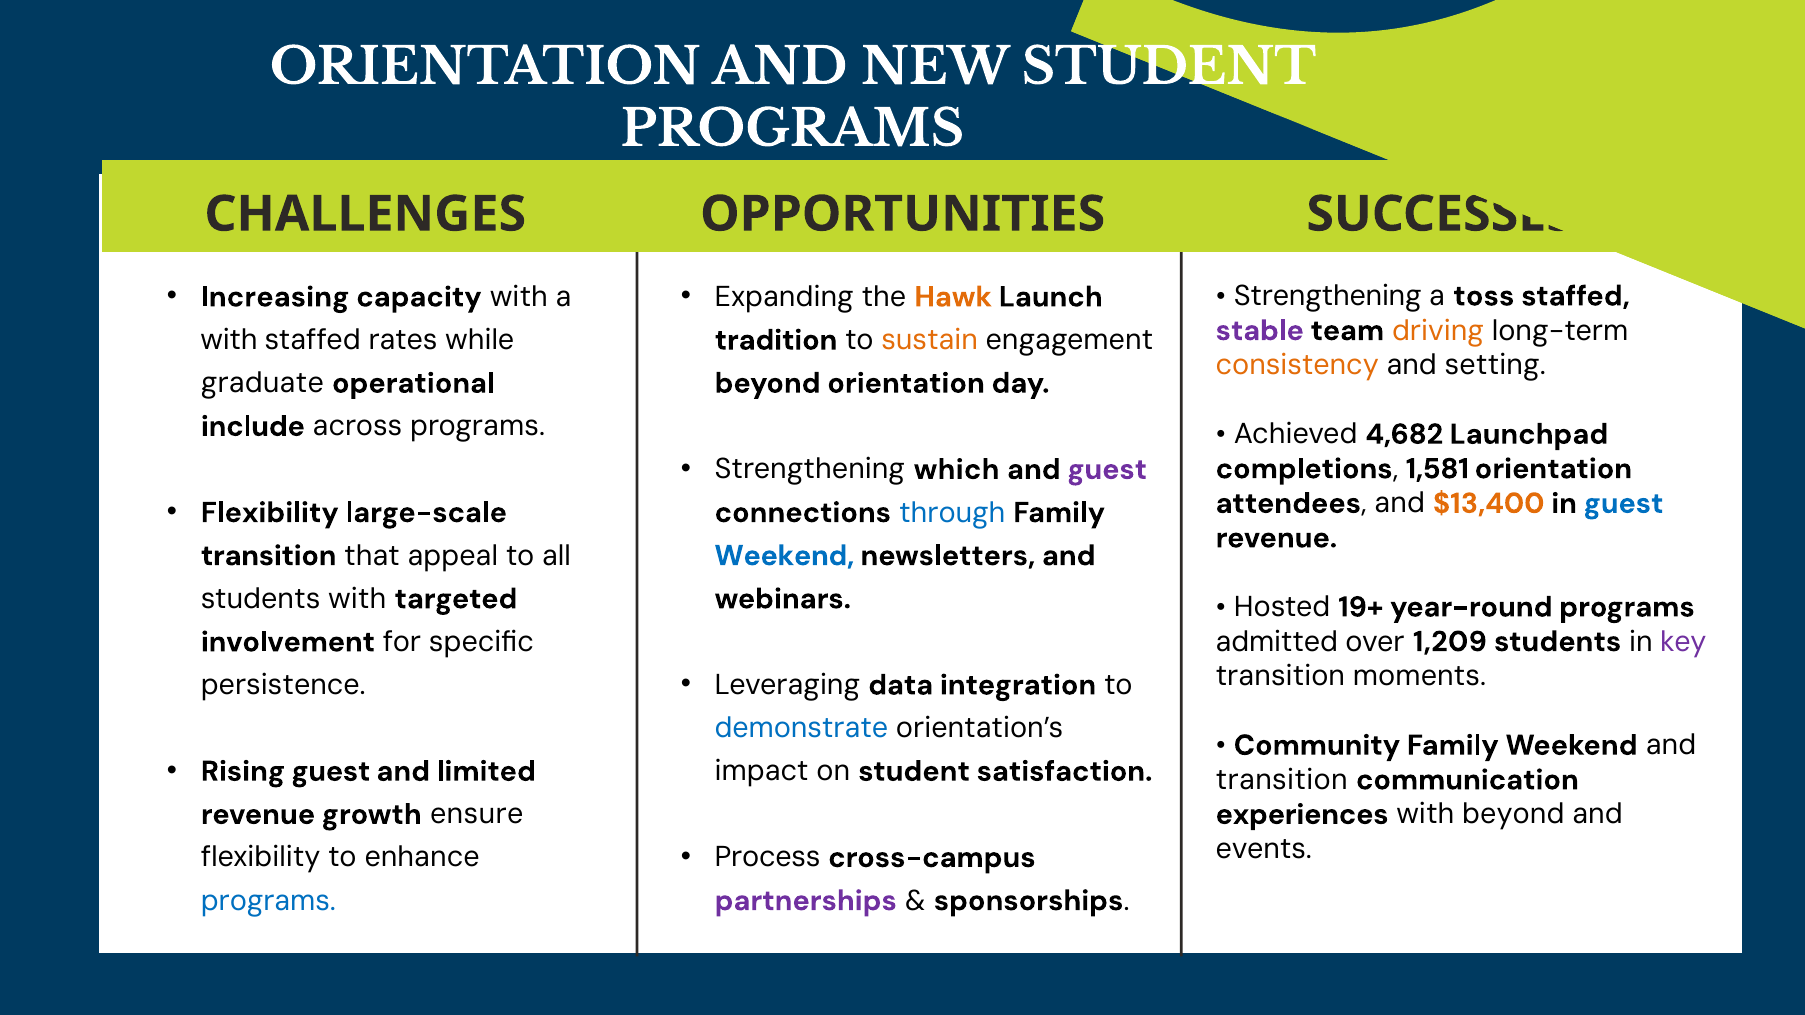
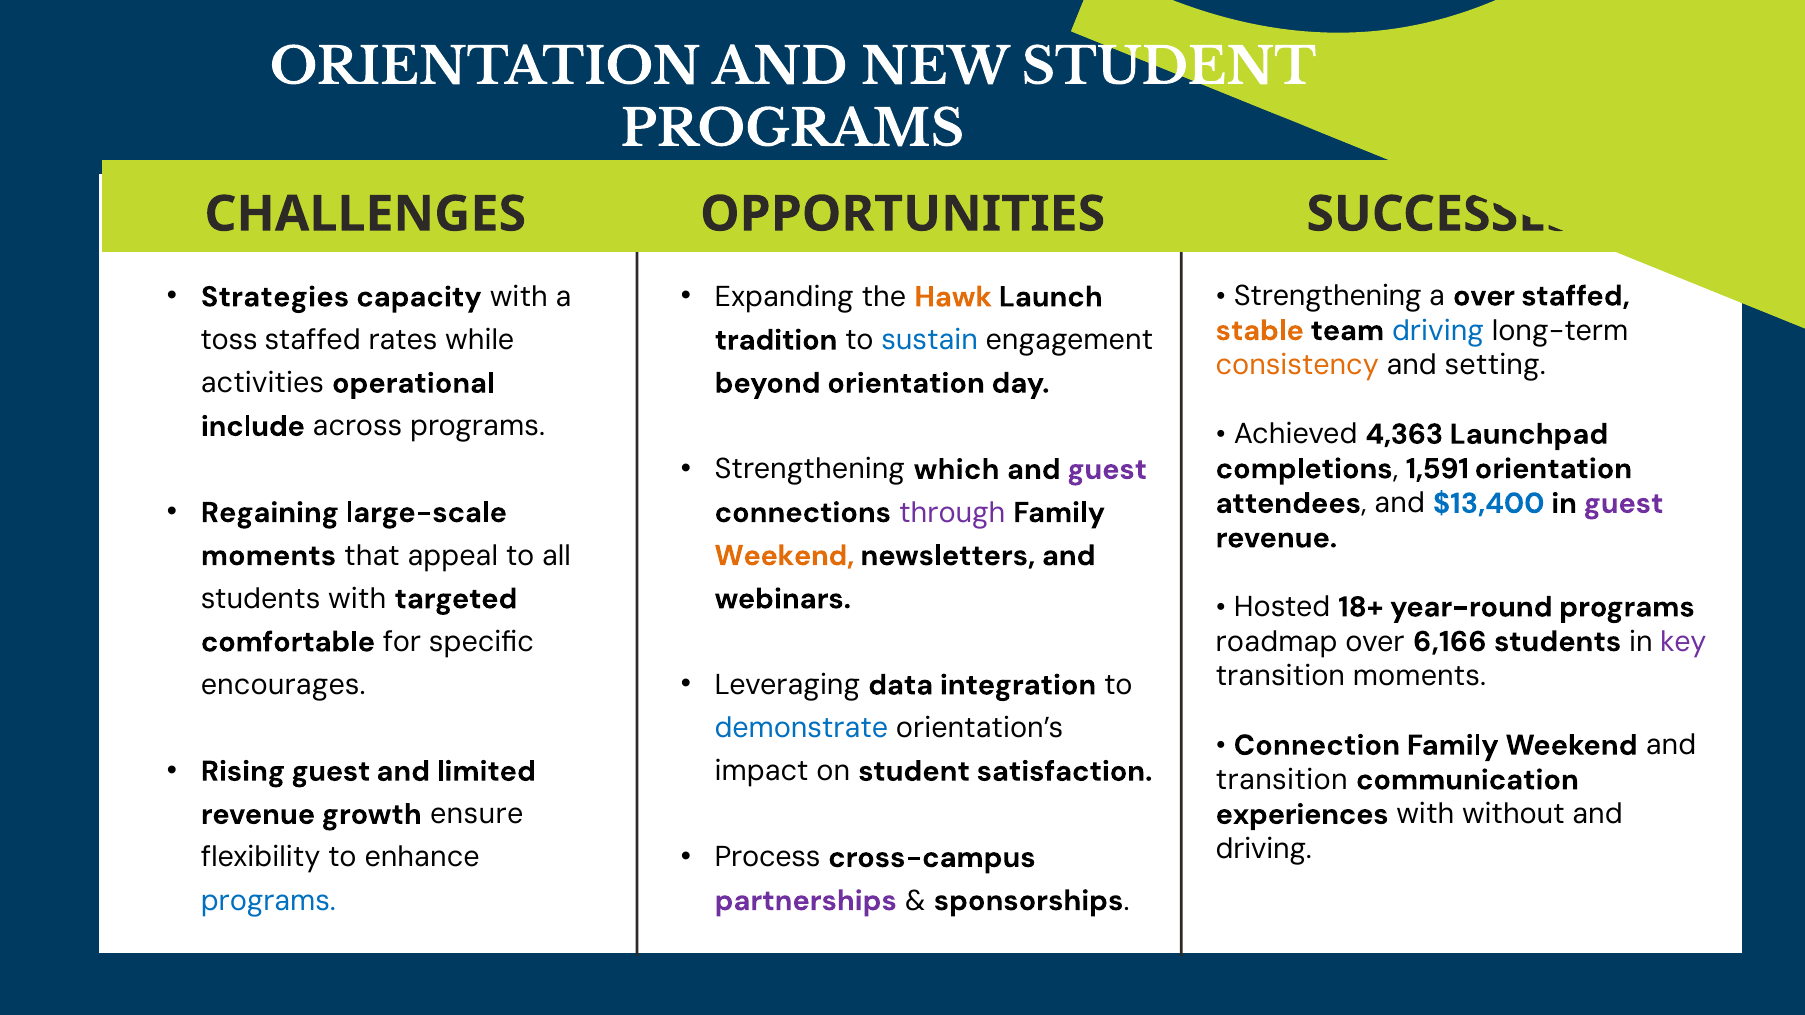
Increasing: Increasing -> Strategies
a toss: toss -> over
stable colour: purple -> orange
driving at (1438, 331) colour: orange -> blue
sustain colour: orange -> blue
with at (229, 340): with -> toss
graduate: graduate -> activities
4,682: 4,682 -> 4,363
1,581: 1,581 -> 1,591
$13,400 colour: orange -> blue
guest at (1624, 503) colour: blue -> purple
Flexibility at (270, 513): Flexibility -> Regaining
through colour: blue -> purple
transition at (269, 556): transition -> moments
Weekend at (784, 556) colour: blue -> orange
19+: 19+ -> 18+
involvement: involvement -> comfortable
admitted: admitted -> roadmap
1,209: 1,209 -> 6,166
persistence: persistence -> encourages
Community: Community -> Connection
with beyond: beyond -> without
events at (1264, 849): events -> driving
